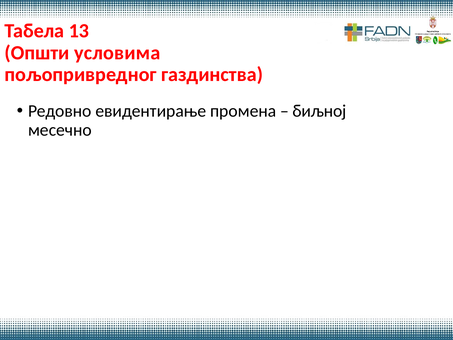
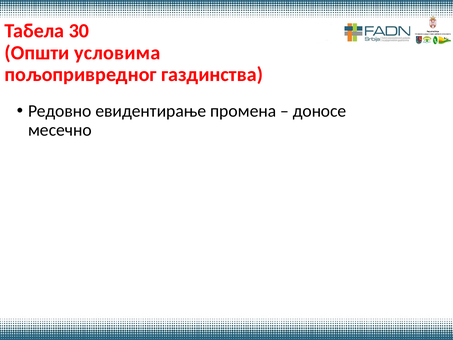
13: 13 -> 30
биљној: биљној -> доносе
